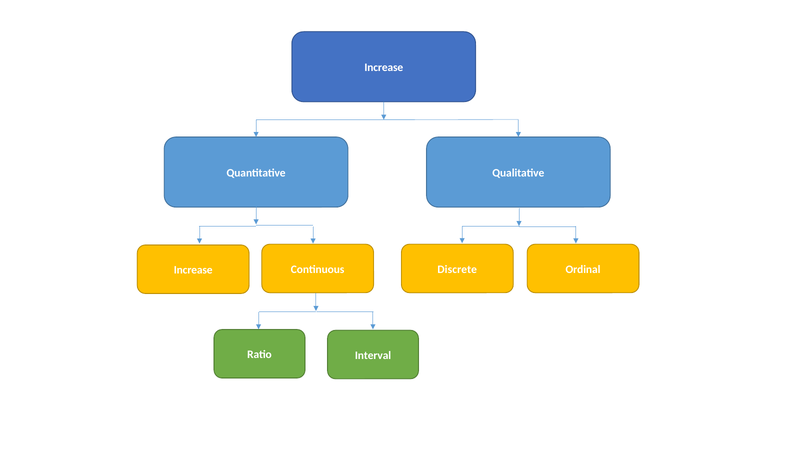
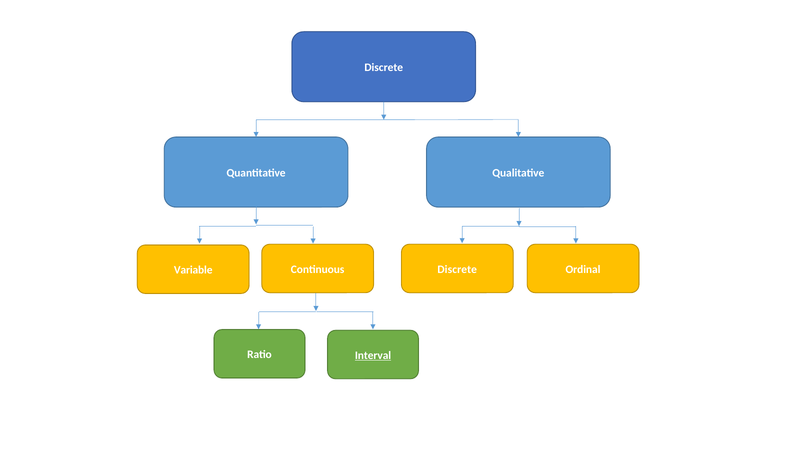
Increase at (384, 68): Increase -> Discrete
Increase at (193, 270): Increase -> Variable
Interval underline: none -> present
